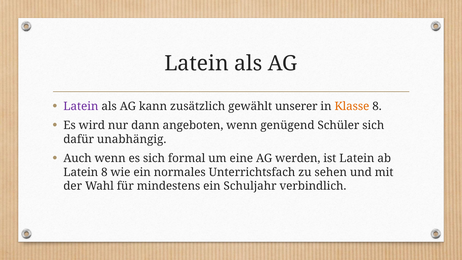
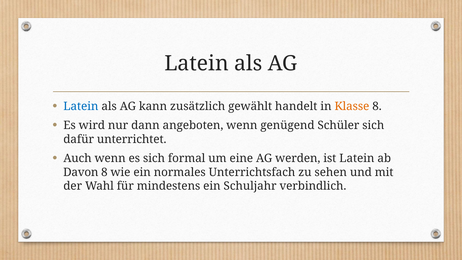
Latein at (81, 106) colour: purple -> blue
unserer: unserer -> handelt
unabhängig: unabhängig -> unterrichtet
Latein at (81, 172): Latein -> Davon
